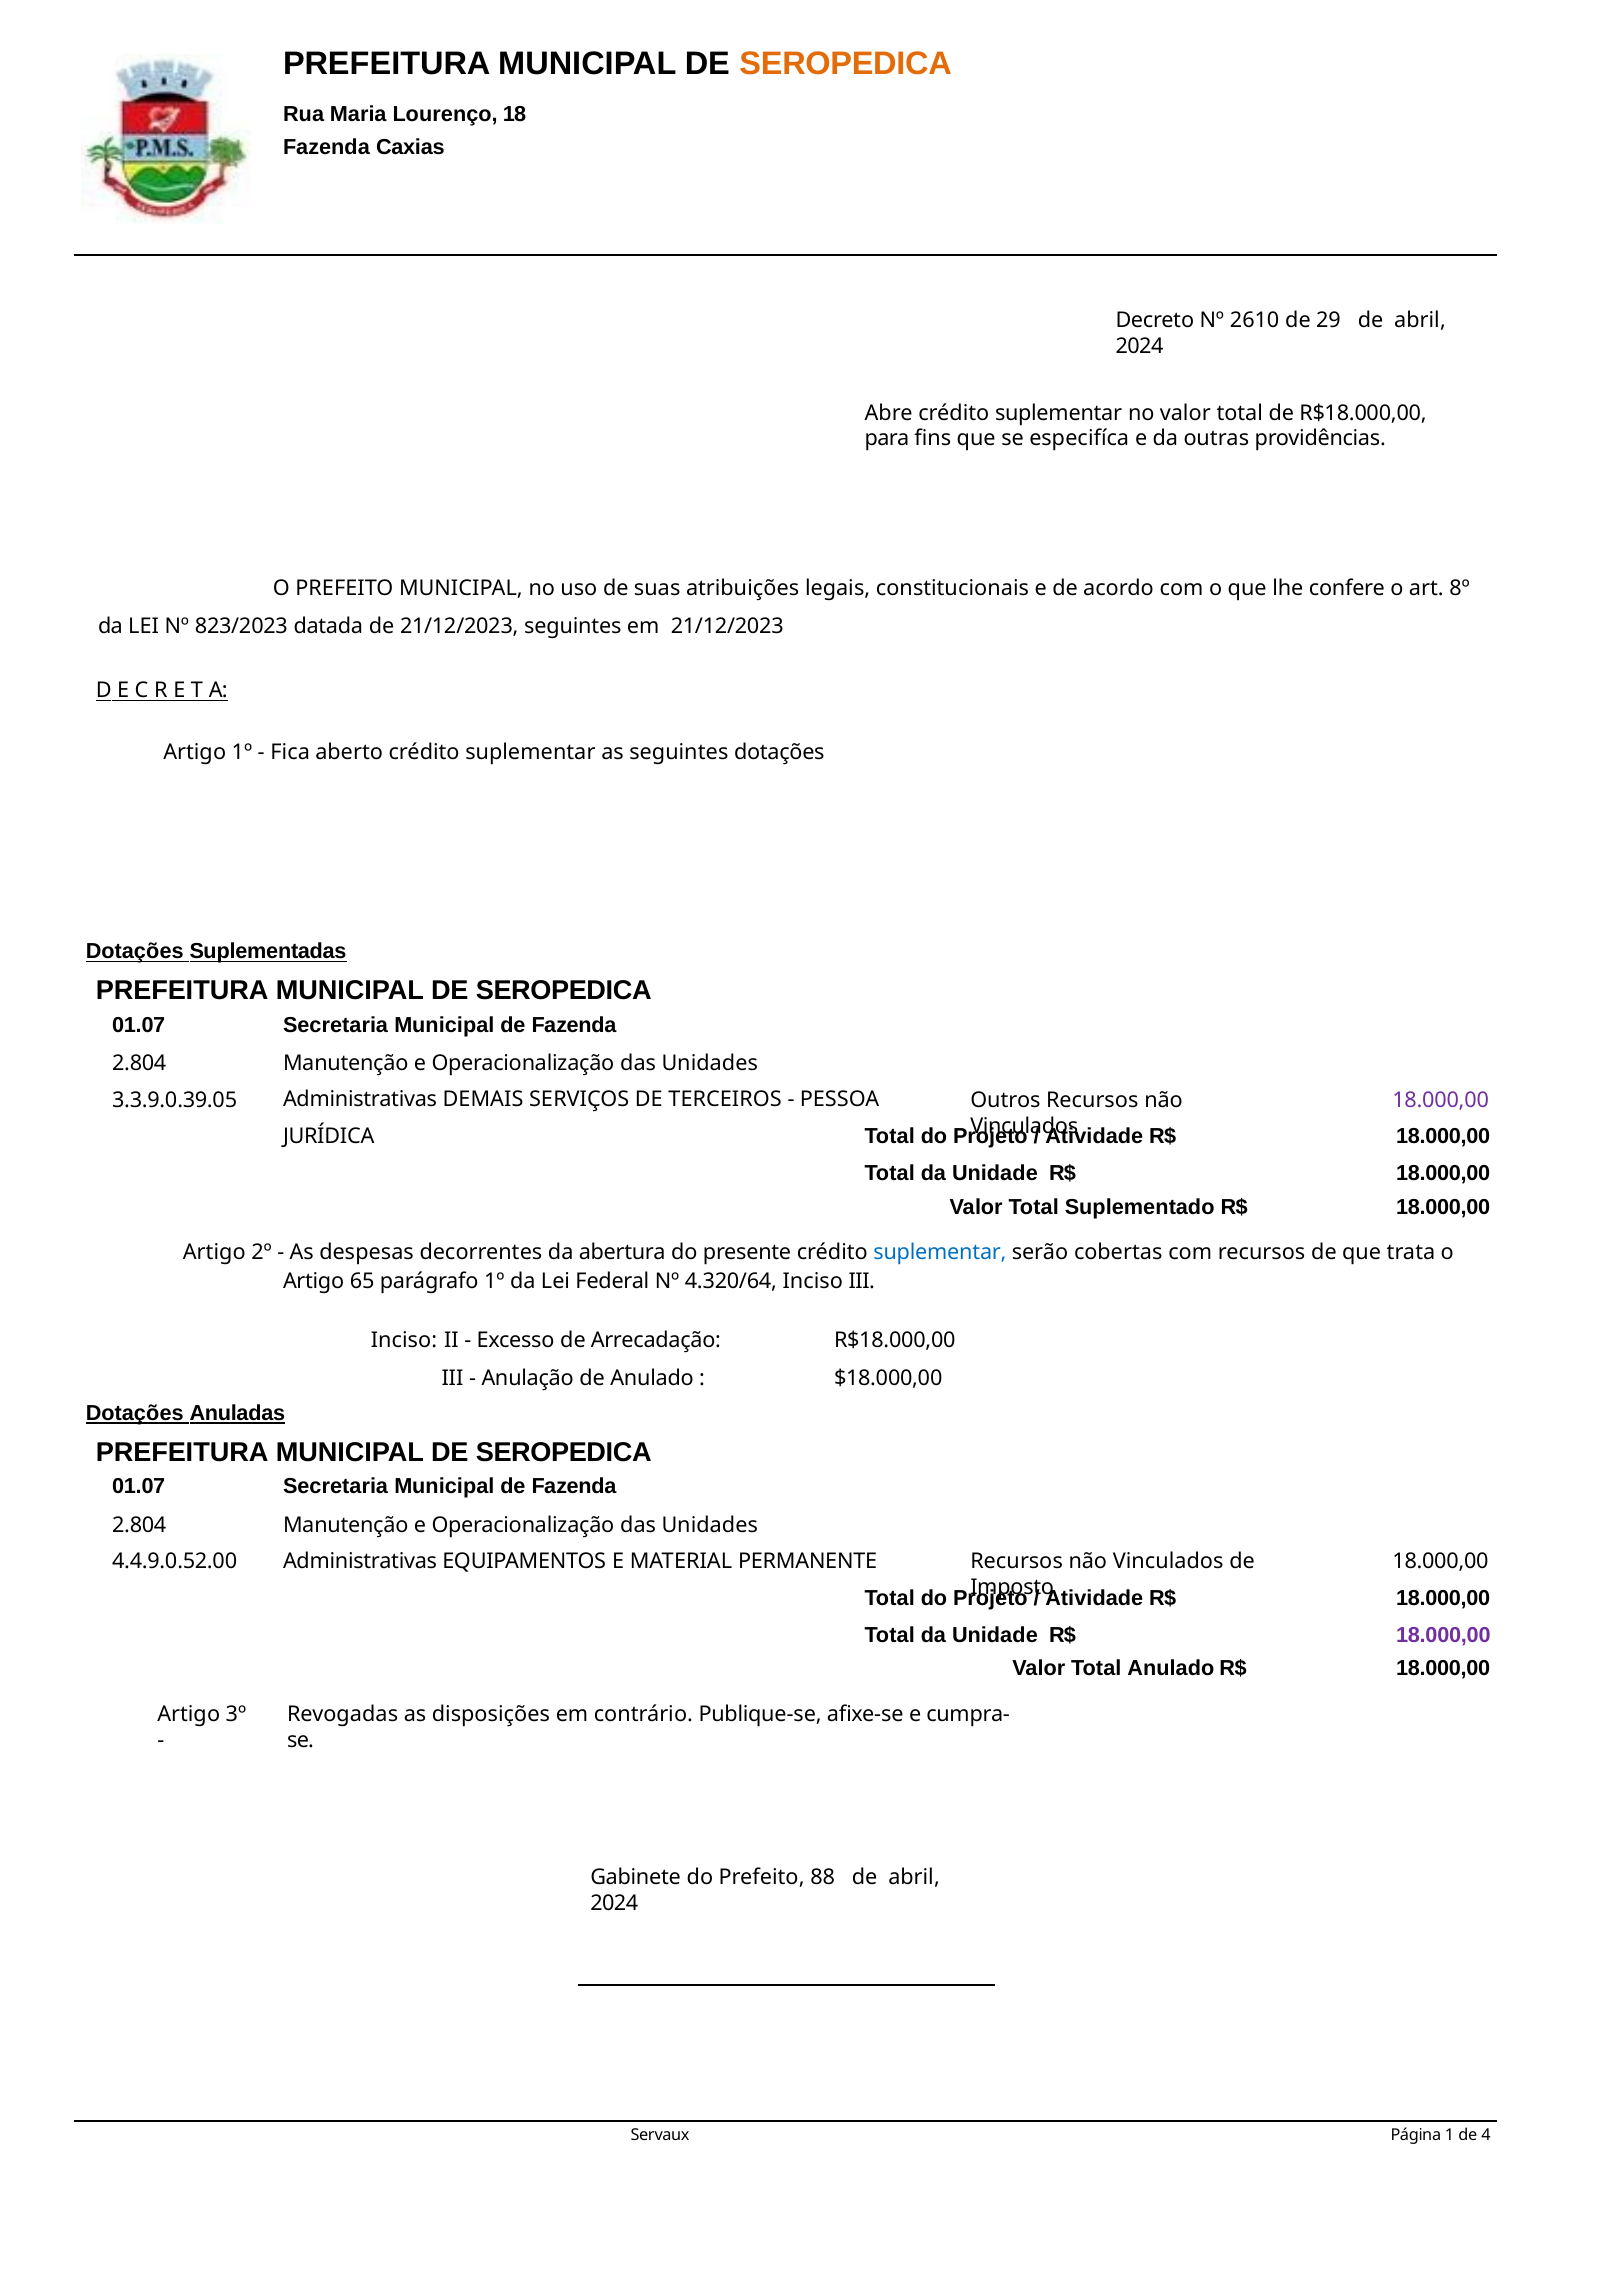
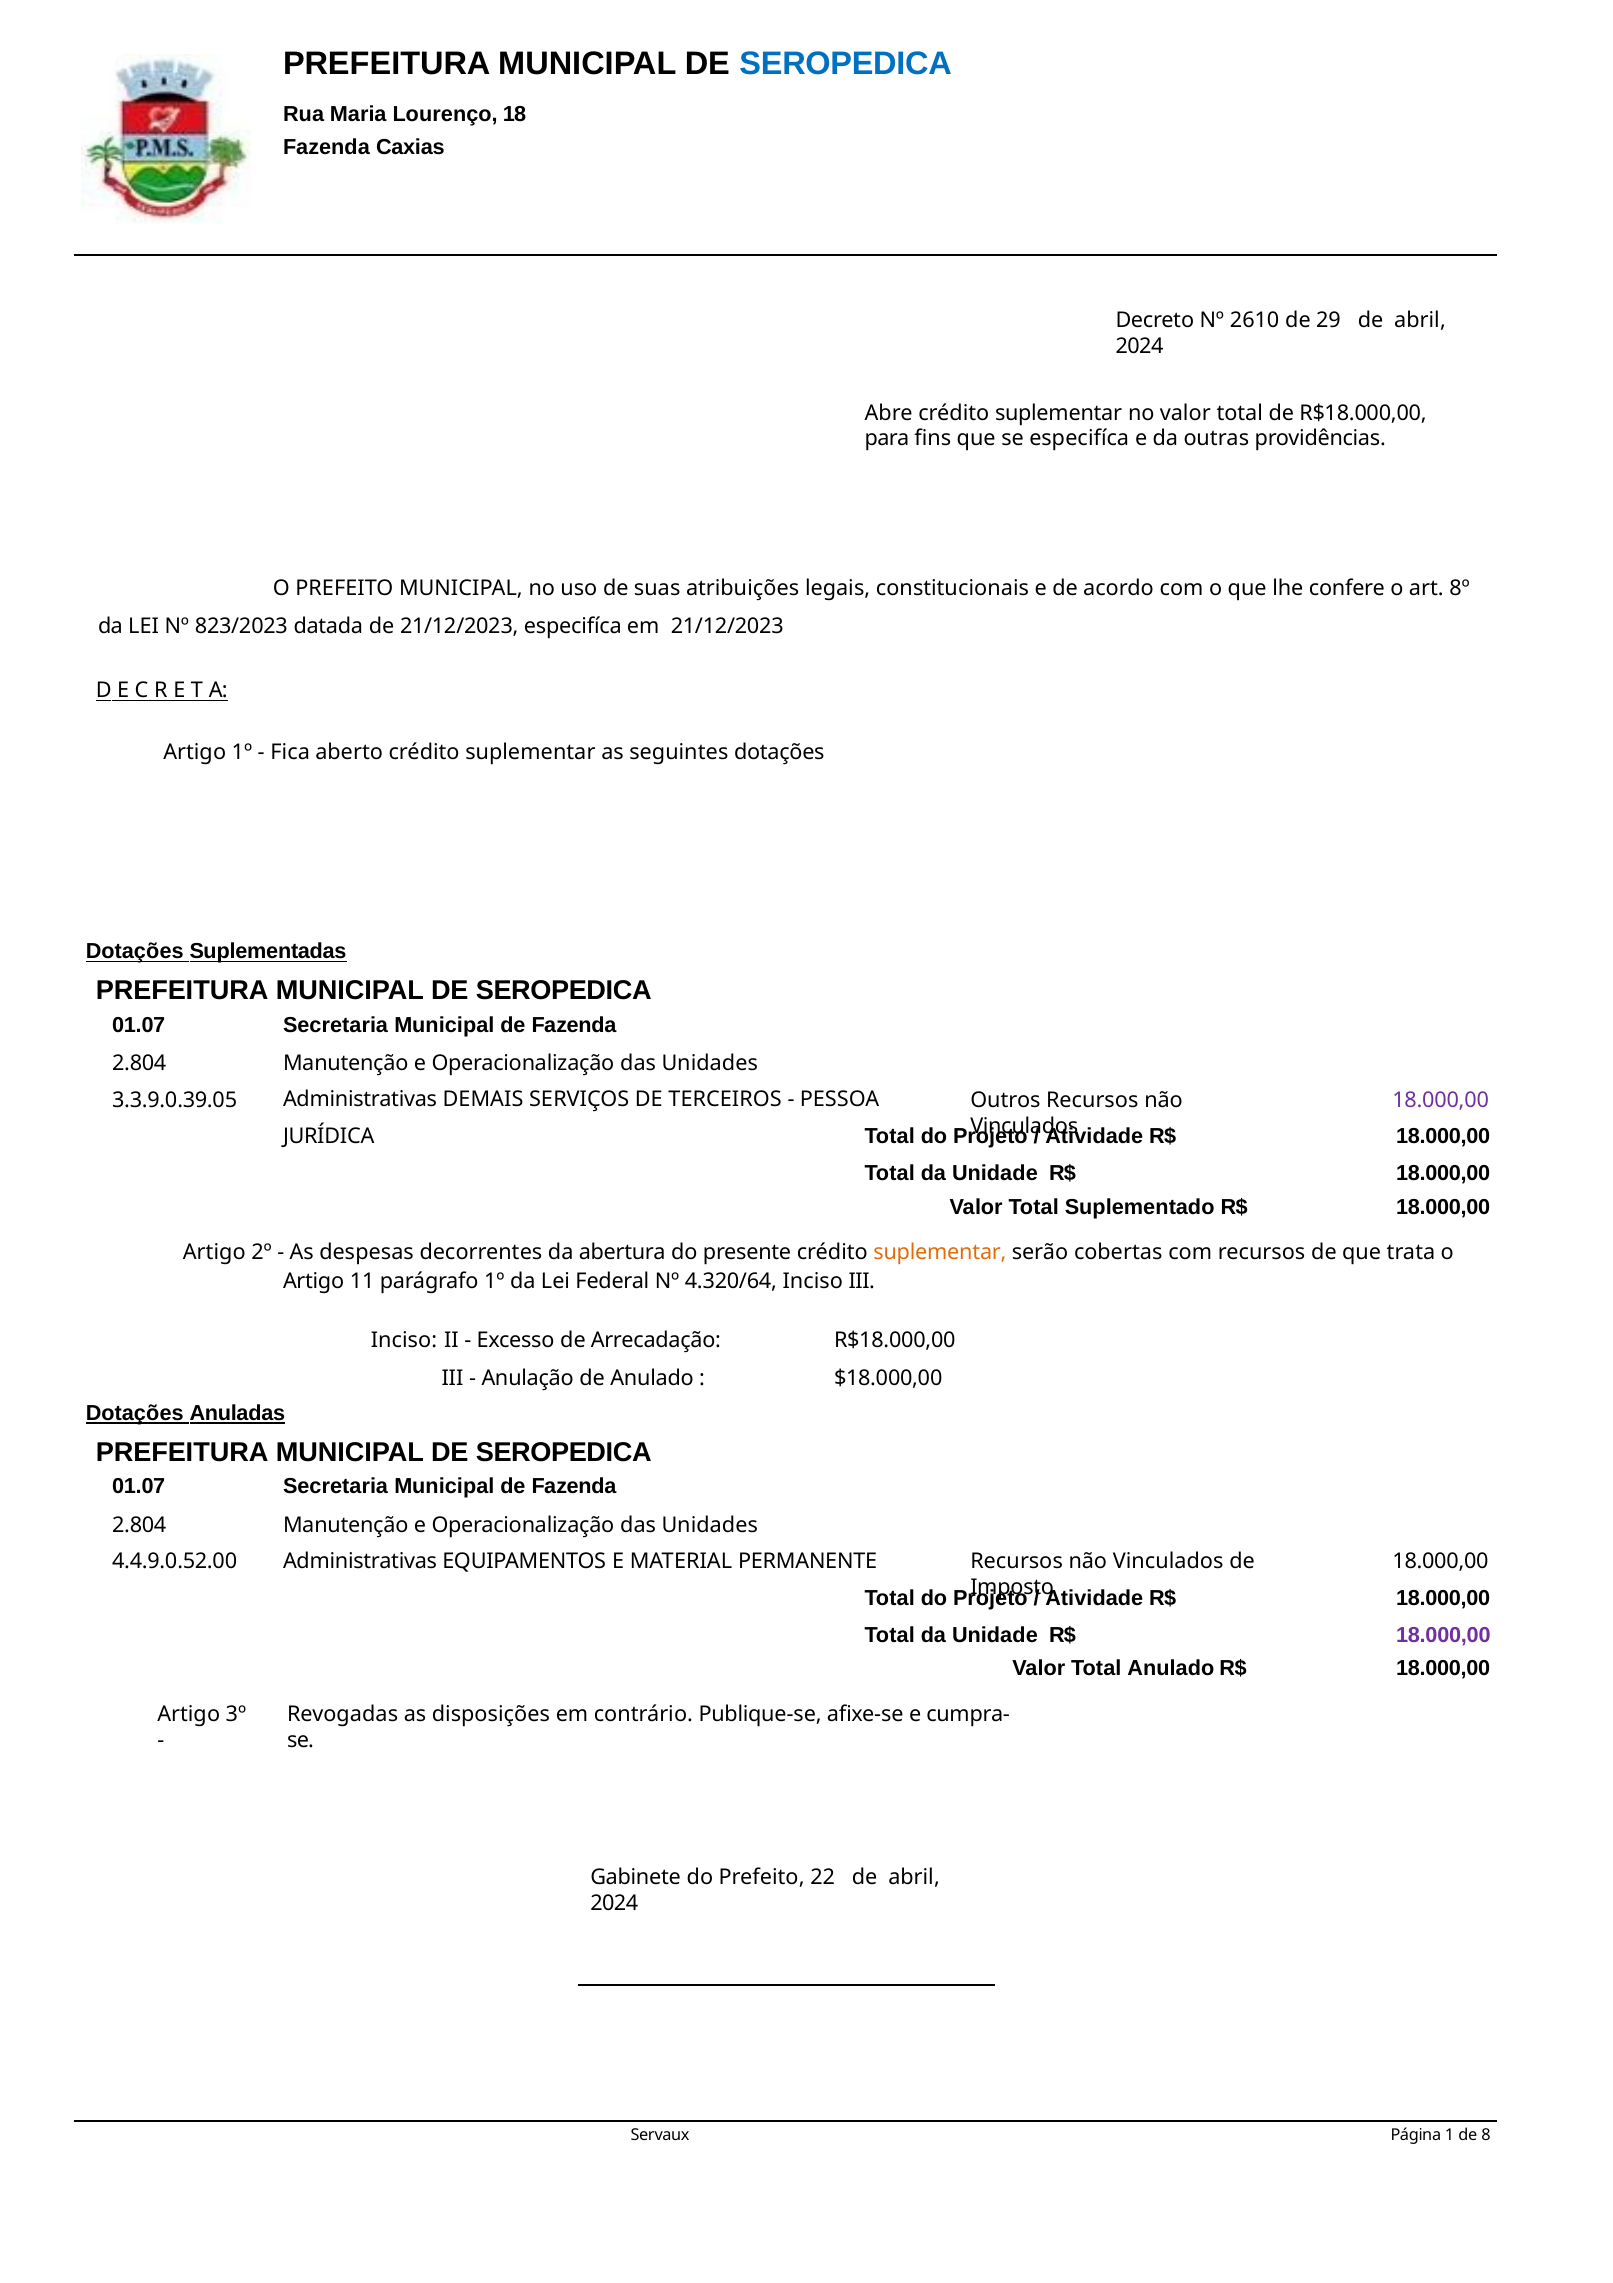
SEROPEDICA at (846, 64) colour: orange -> blue
21/12/2023 seguintes: seguintes -> especifíca
suplementar at (940, 1252) colour: blue -> orange
65: 65 -> 11
88: 88 -> 22
4: 4 -> 8
